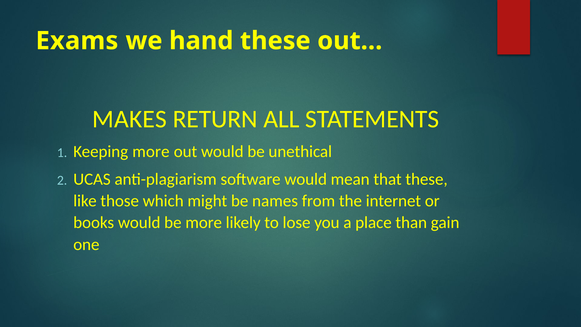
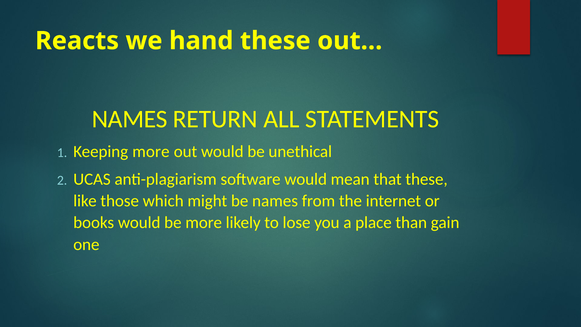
Exams: Exams -> Reacts
MAKES at (129, 119): MAKES -> NAMES
